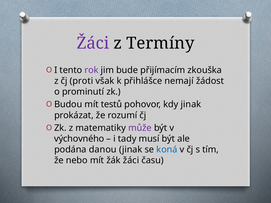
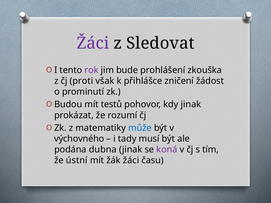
Termíny: Termíny -> Sledovat
přijímacím: přijímacím -> prohlášení
nemají: nemají -> zničení
může colour: purple -> blue
danou: danou -> dubna
koná colour: blue -> purple
nebo: nebo -> ústní
